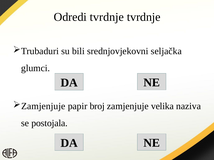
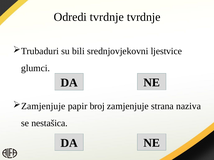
seljačka: seljačka -> ljestvice
velika: velika -> strana
postojala: postojala -> nestašica
